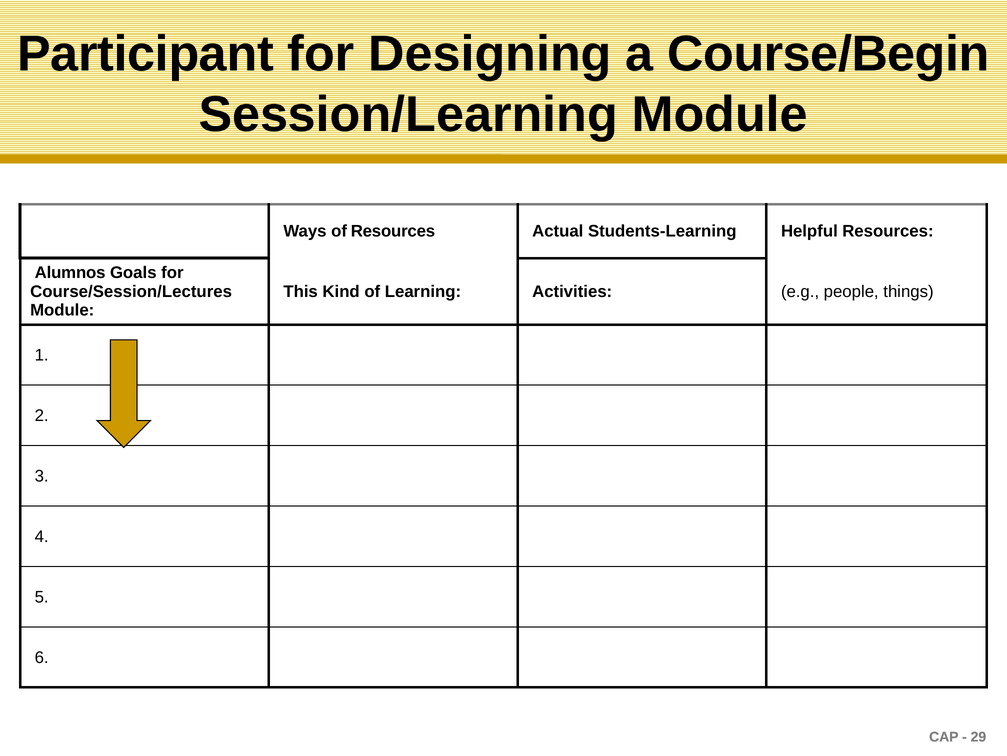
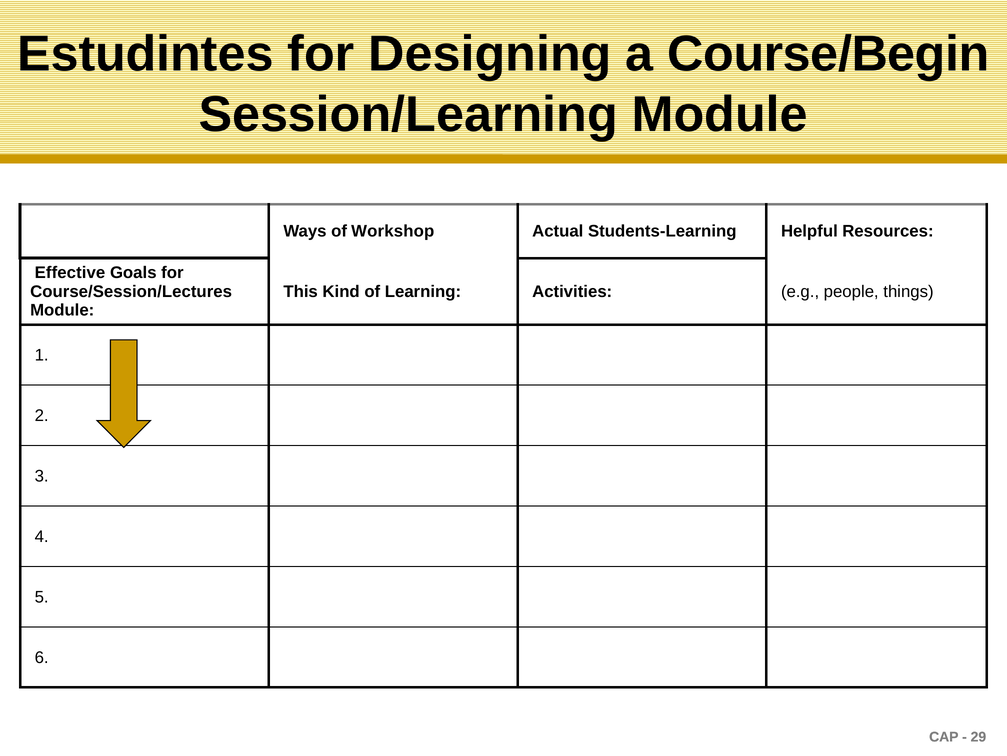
Participant: Participant -> Estudintes
of Resources: Resources -> Workshop
Alumnos: Alumnos -> Effective
